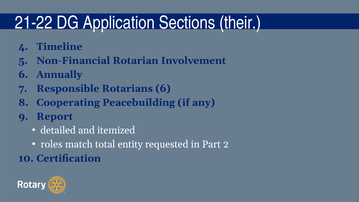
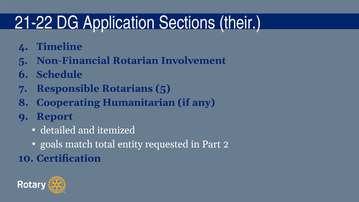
Annually: Annually -> Schedule
Rotarians 6: 6 -> 5
Peacebuilding: Peacebuilding -> Humanitarian
roles: roles -> goals
